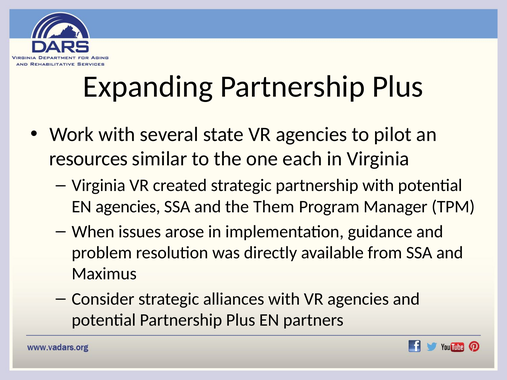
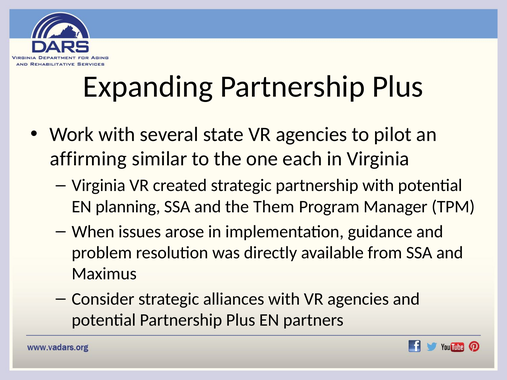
resources: resources -> affirming
EN agencies: agencies -> planning
